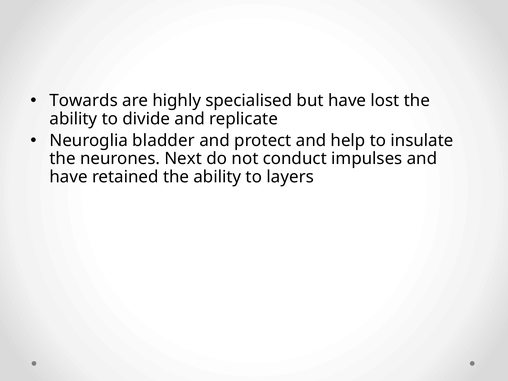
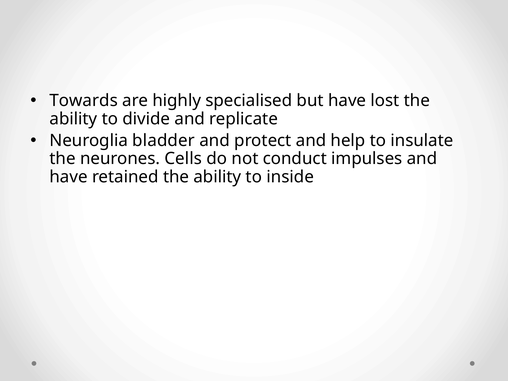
Next: Next -> Cells
layers: layers -> inside
